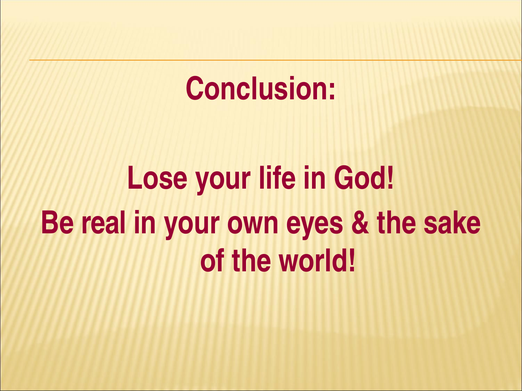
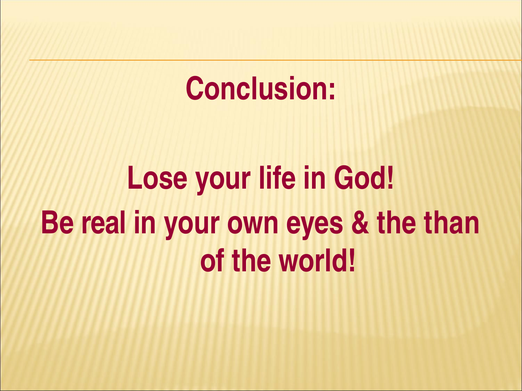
sake: sake -> than
